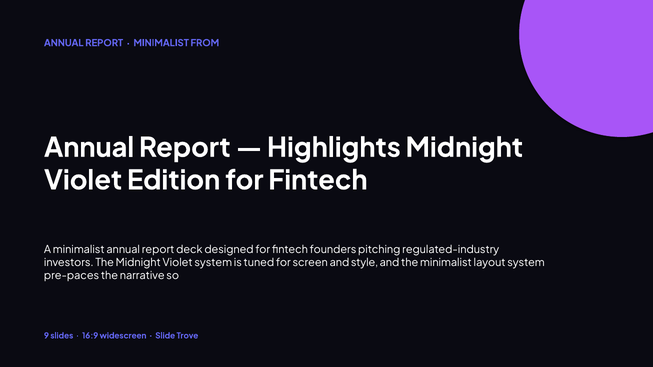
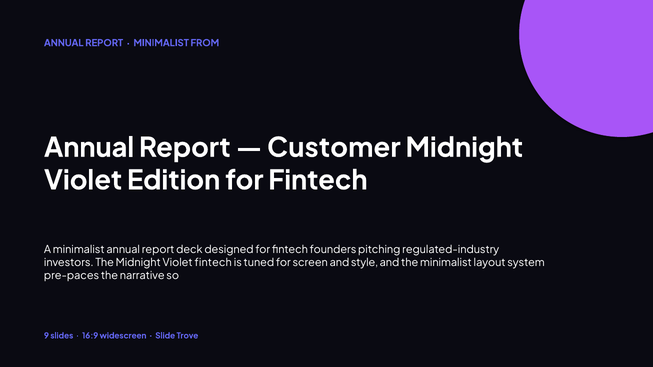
Highlights: Highlights -> Customer
Violet system: system -> fintech
